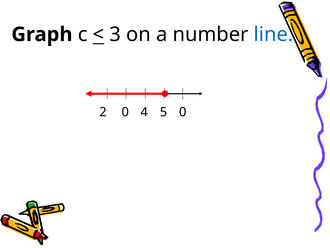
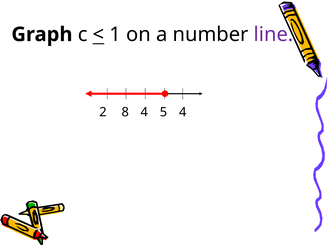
3: 3 -> 1
line colour: blue -> purple
2 0: 0 -> 8
5 0: 0 -> 4
